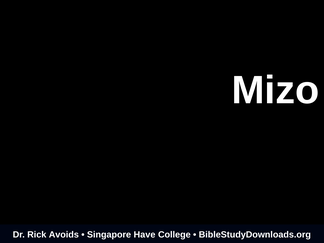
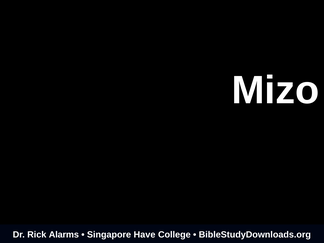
Avoids: Avoids -> Alarms
